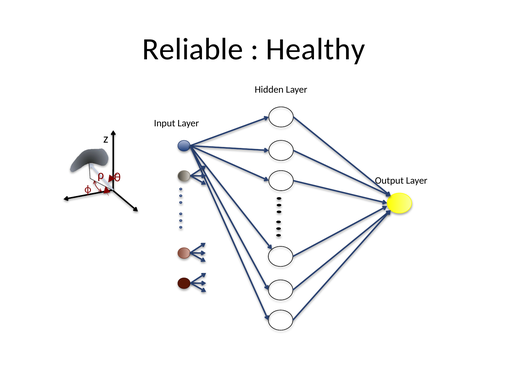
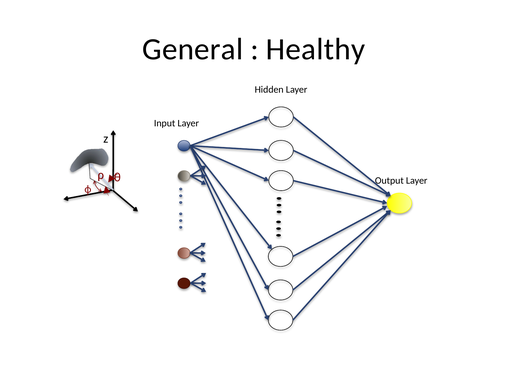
Reliable: Reliable -> General
